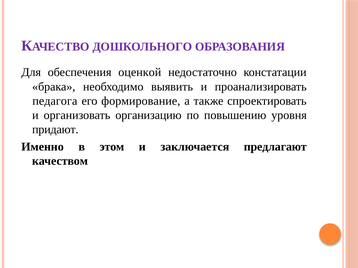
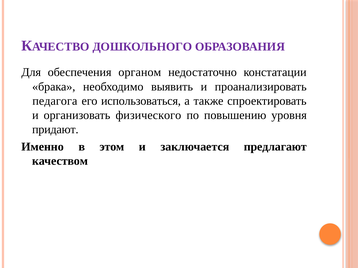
оценкой: оценкой -> органом
формирование: формирование -> использоваться
организацию: организацию -> физического
